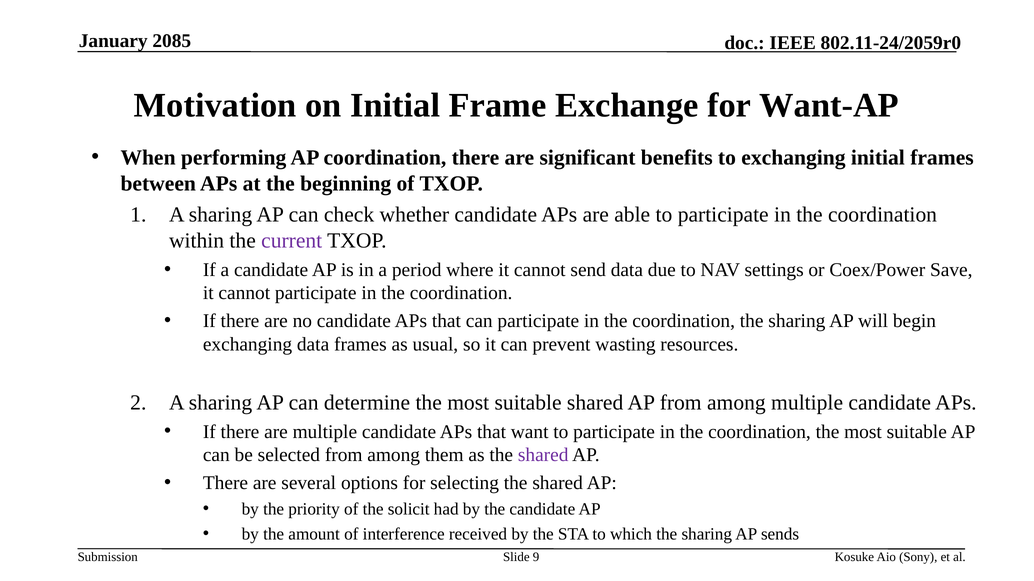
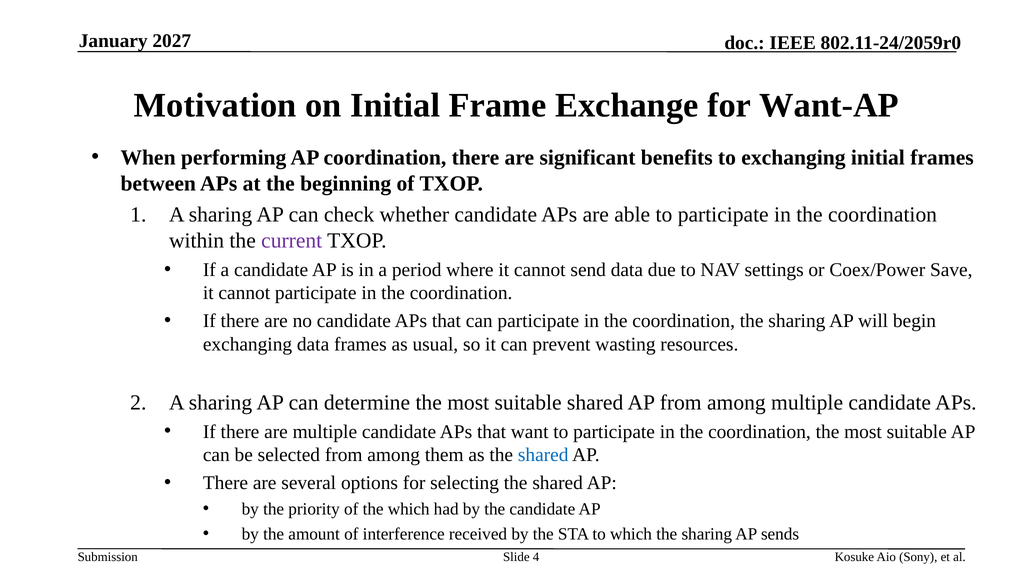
2085: 2085 -> 2027
shared at (543, 455) colour: purple -> blue
the solicit: solicit -> which
9: 9 -> 4
